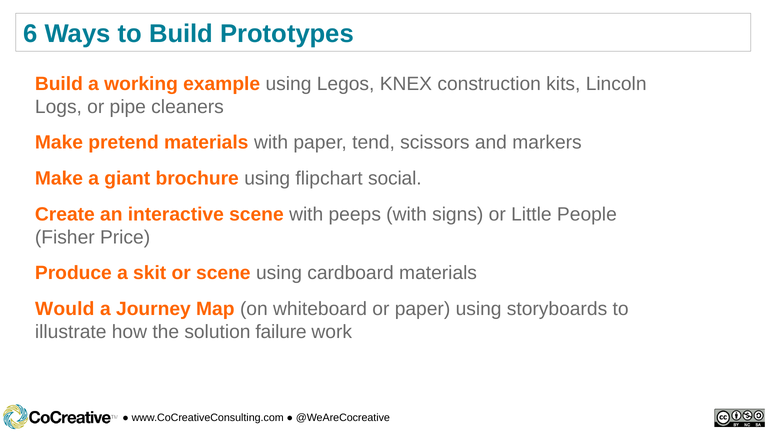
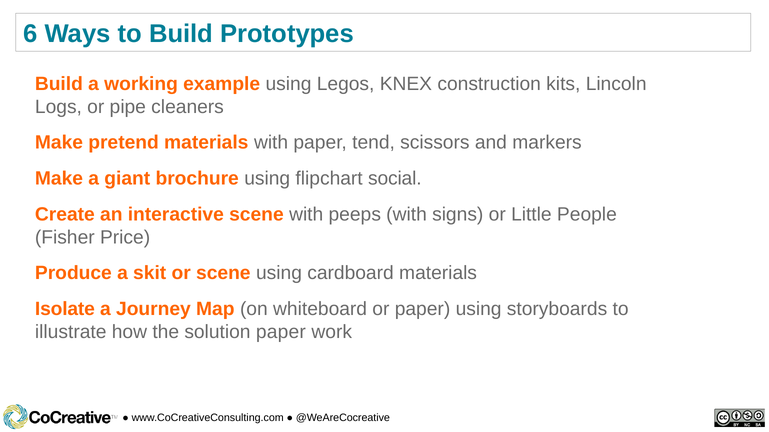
Would: Would -> Isolate
solution failure: failure -> paper
